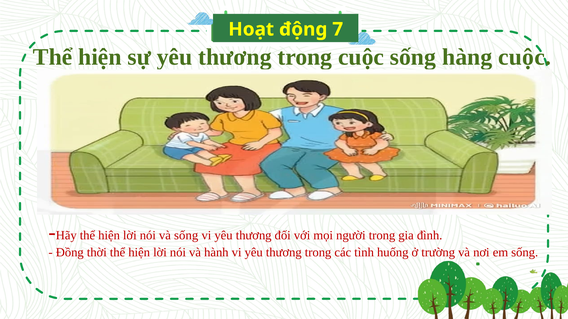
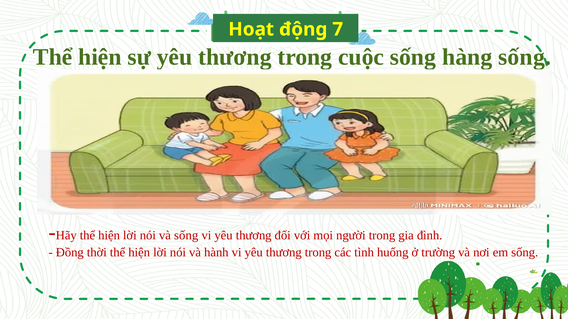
hàng cuộc: cuộc -> sống
